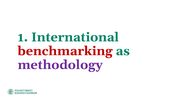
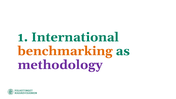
benchmarking colour: red -> orange
